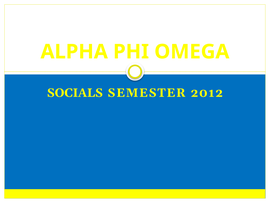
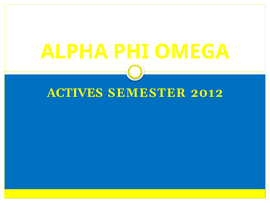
SOCIALS: SOCIALS -> ACTIVES
